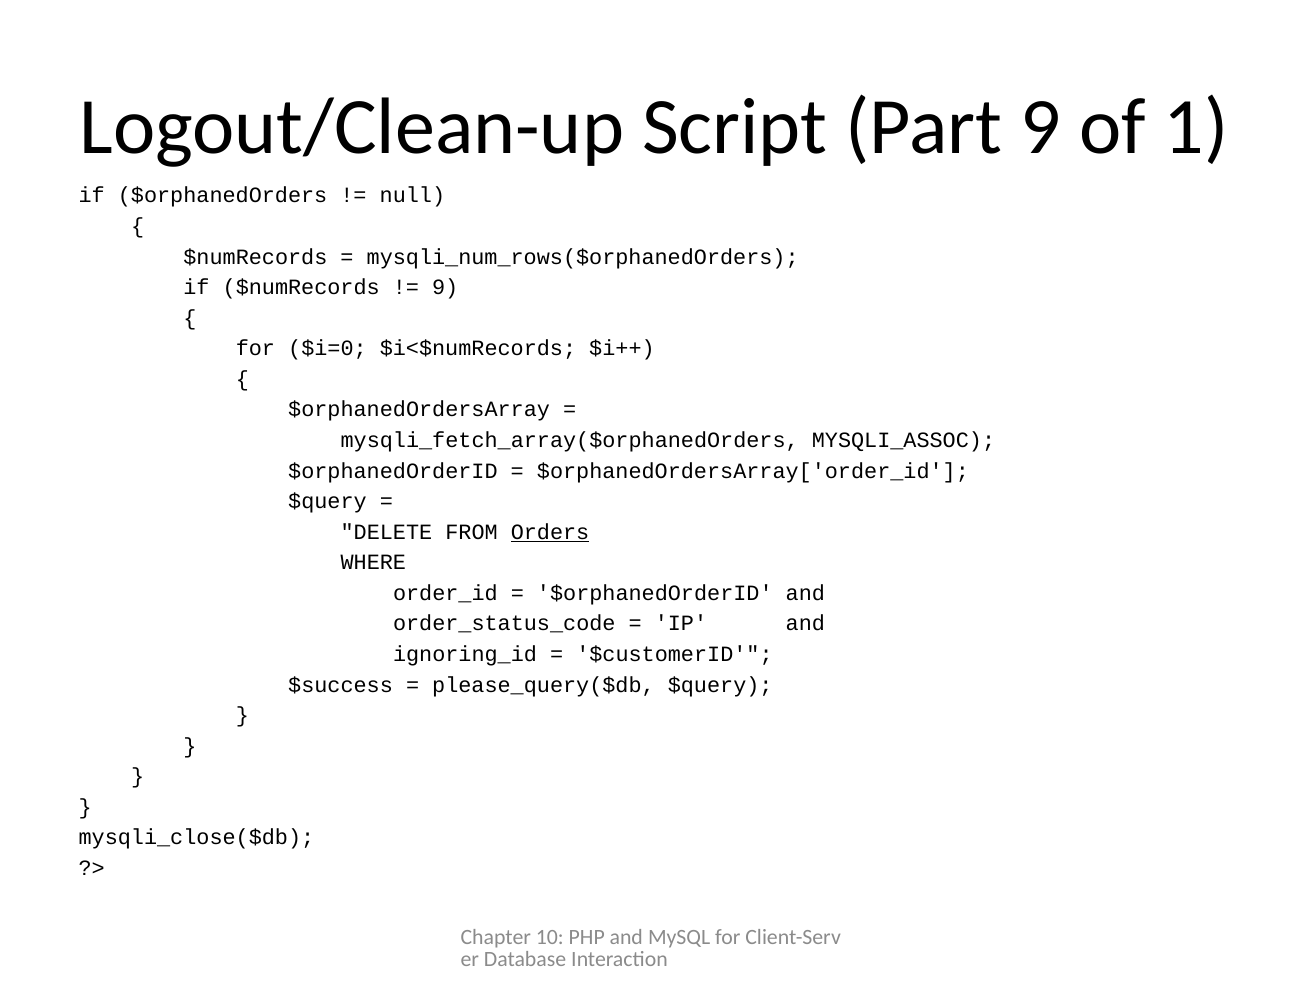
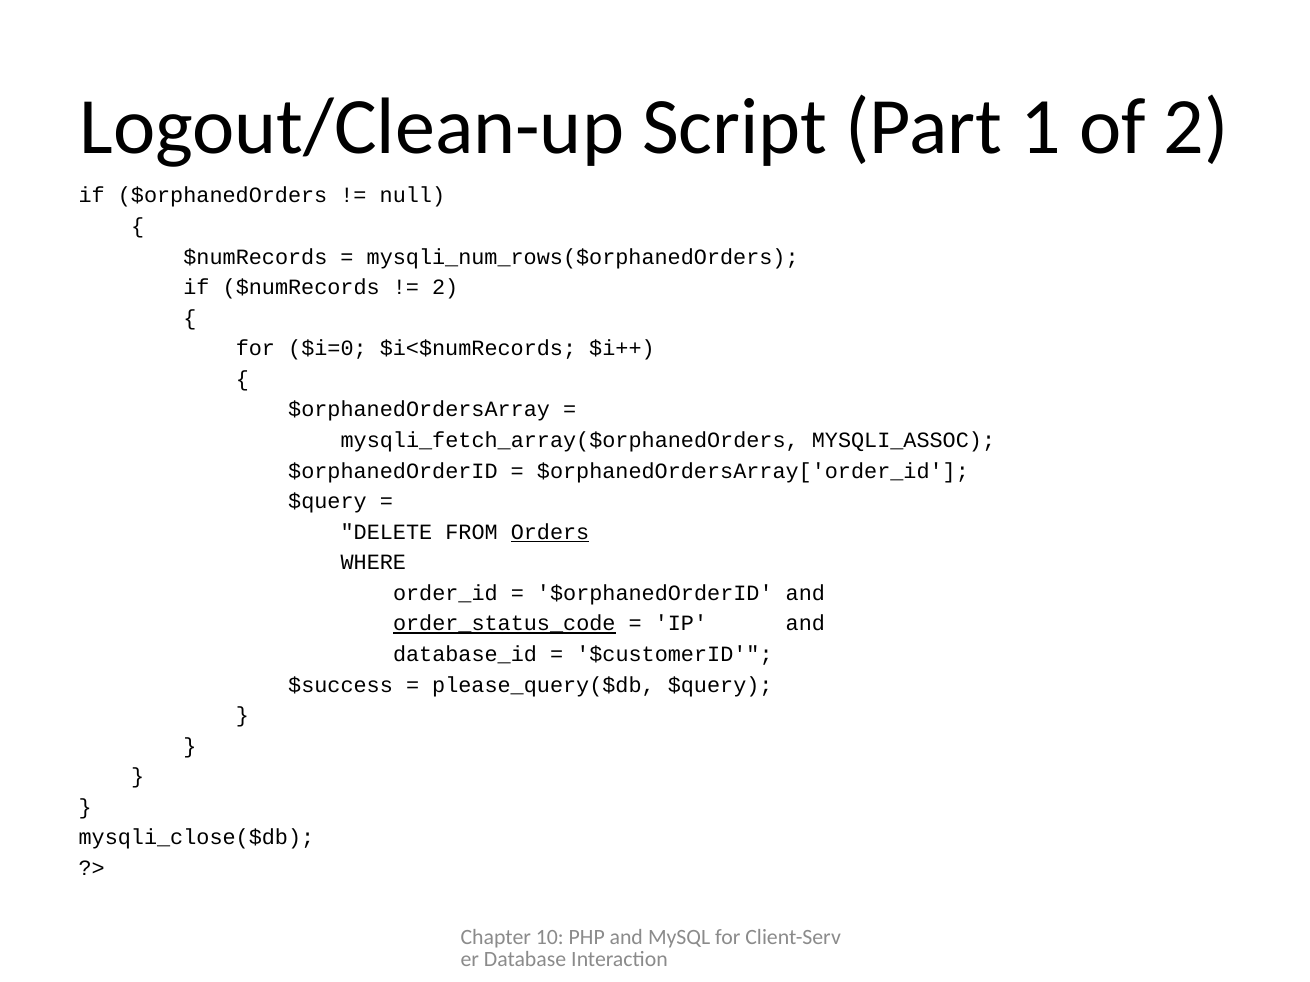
Part 9: 9 -> 1
of 1: 1 -> 2
9 at (445, 288): 9 -> 2
order_status_code underline: none -> present
ignoring_id: ignoring_id -> database_id
